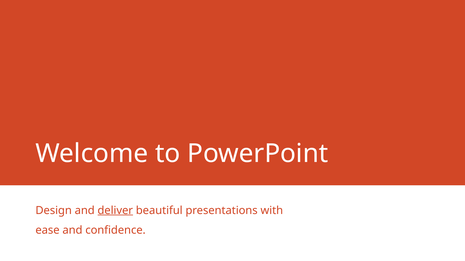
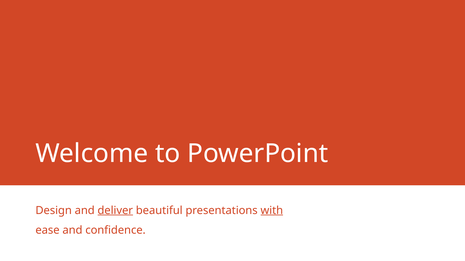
with underline: none -> present
